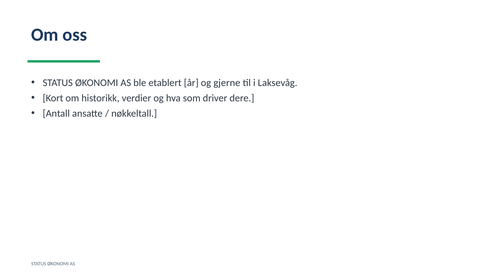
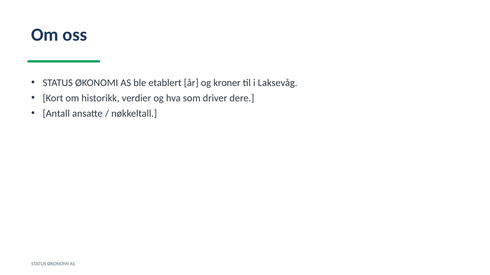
gjerne: gjerne -> kroner
